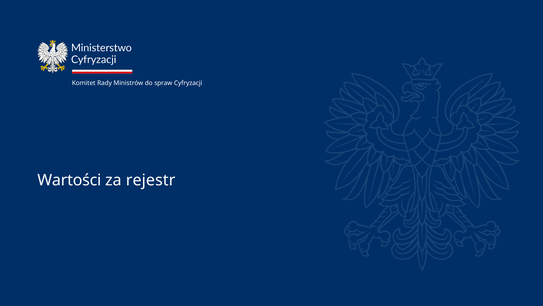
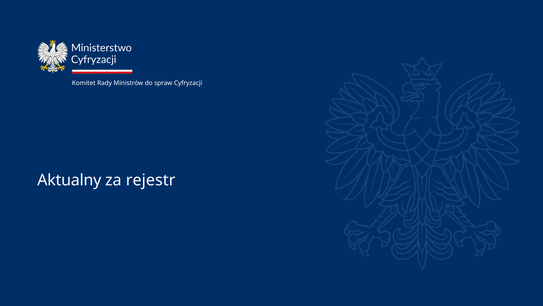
Wartości: Wartości -> Aktualny
